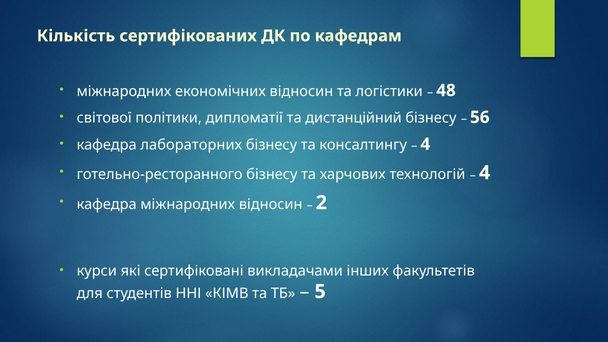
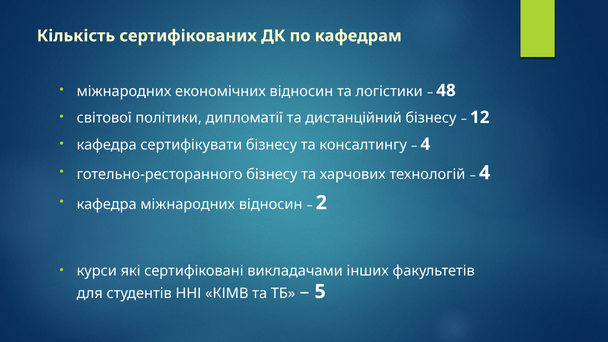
56: 56 -> 12
лабораторних: лабораторних -> сертифікувати
